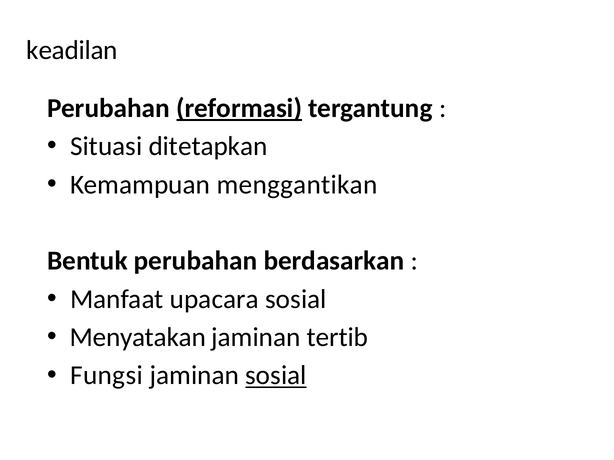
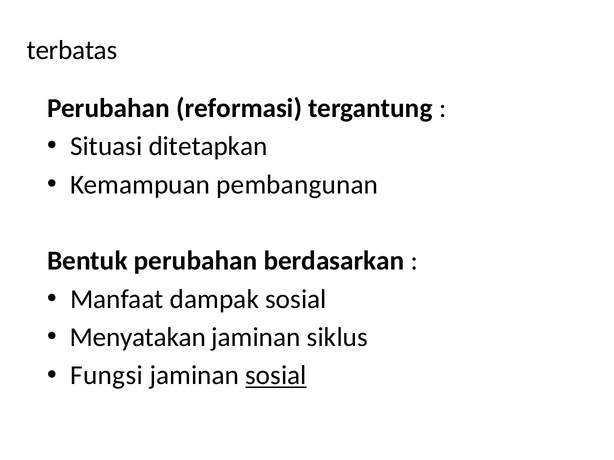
keadilan: keadilan -> terbatas
reformasi underline: present -> none
menggantikan: menggantikan -> pembangunan
upacara: upacara -> dampak
tertib: tertib -> siklus
